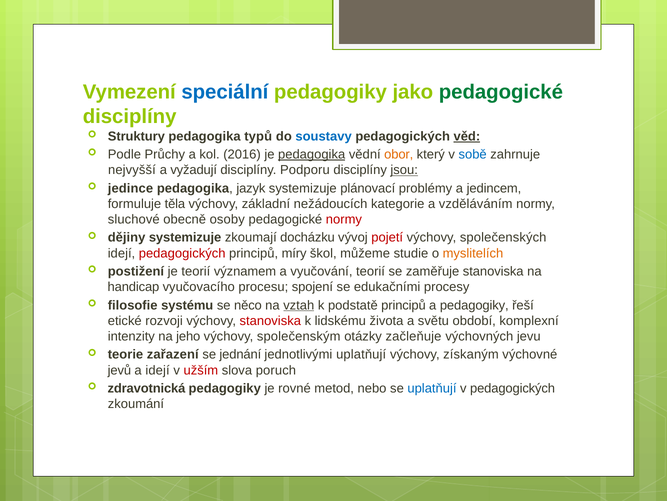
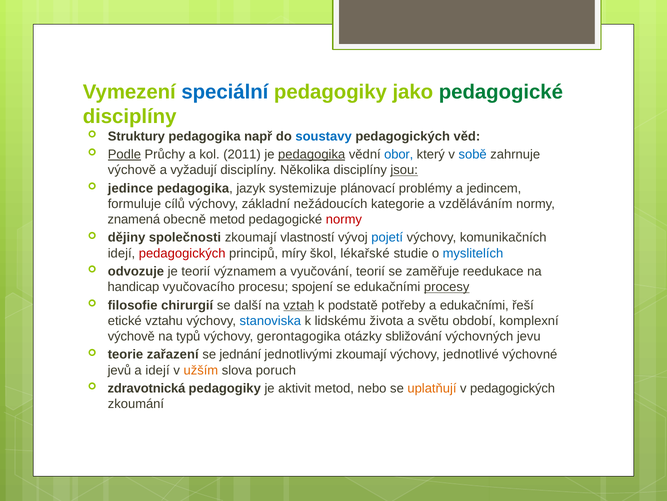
typů: typů -> např
věd underline: present -> none
Podle underline: none -> present
2016: 2016 -> 2011
obor colour: orange -> blue
nejvyšší at (132, 170): nejvyšší -> výchově
Podporu: Podporu -> Několika
těla: těla -> cílů
sluchové: sluchové -> znamená
obecně osoby: osoby -> metod
dějiny systemizuje: systemizuje -> společnosti
docházku: docházku -> vlastností
pojetí colour: red -> blue
společenských: společenských -> komunikačních
můžeme: můžeme -> lékařské
myslitelích colour: orange -> blue
postižení: postižení -> odvozuje
zaměřuje stanoviska: stanoviska -> reedukace
procesy underline: none -> present
systému: systému -> chirurgií
něco: něco -> další
podstatě principů: principů -> potřeby
a pedagogiky: pedagogiky -> edukačními
rozvoji: rozvoji -> vztahu
stanoviska at (270, 320) colour: red -> blue
intenzity at (131, 336): intenzity -> výchově
jeho: jeho -> typů
společenským: společenským -> gerontagogika
začleňuje: začleňuje -> sbližování
jednotlivými uplatňují: uplatňují -> zkoumají
získaným: získaným -> jednotlivé
užším colour: red -> orange
rovné: rovné -> aktivit
uplatňují at (432, 388) colour: blue -> orange
